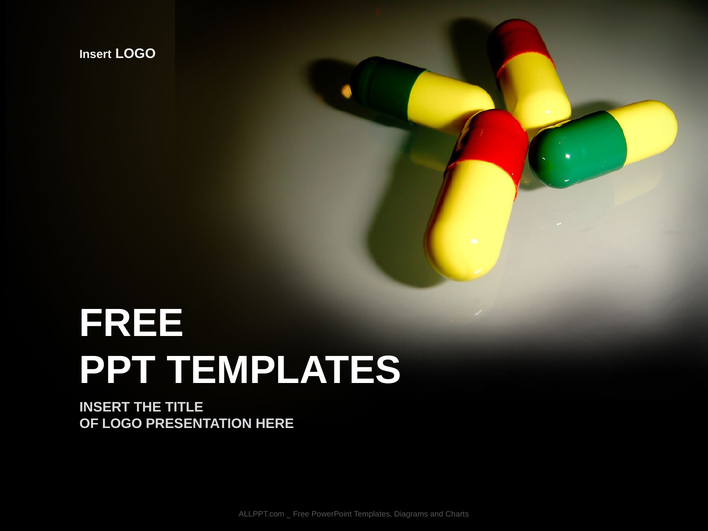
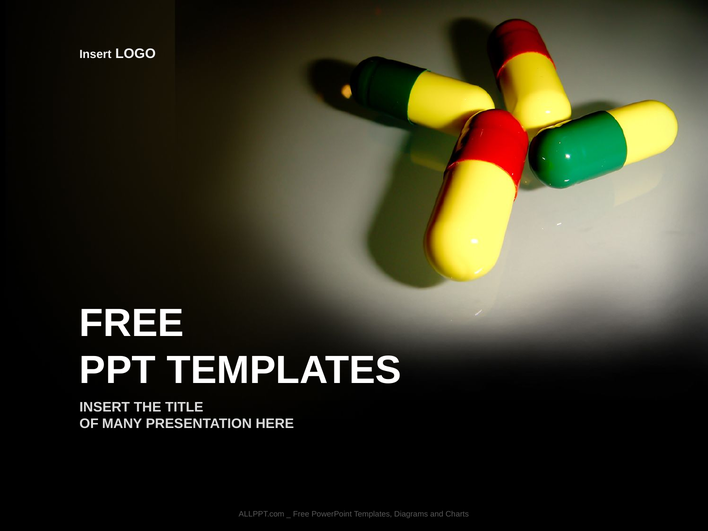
OF LOGO: LOGO -> MANY
